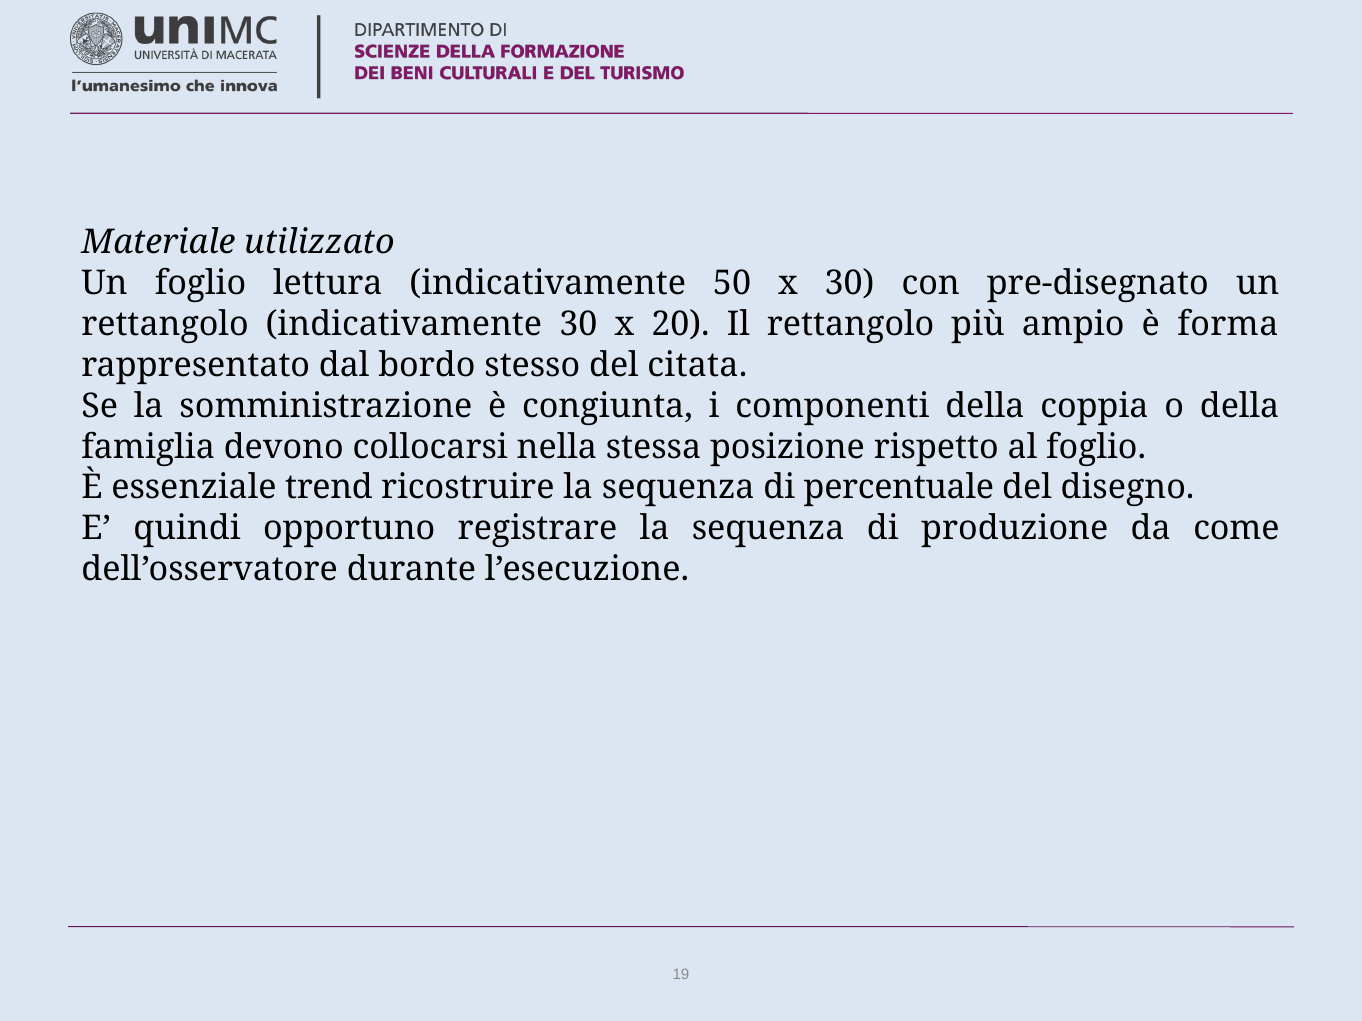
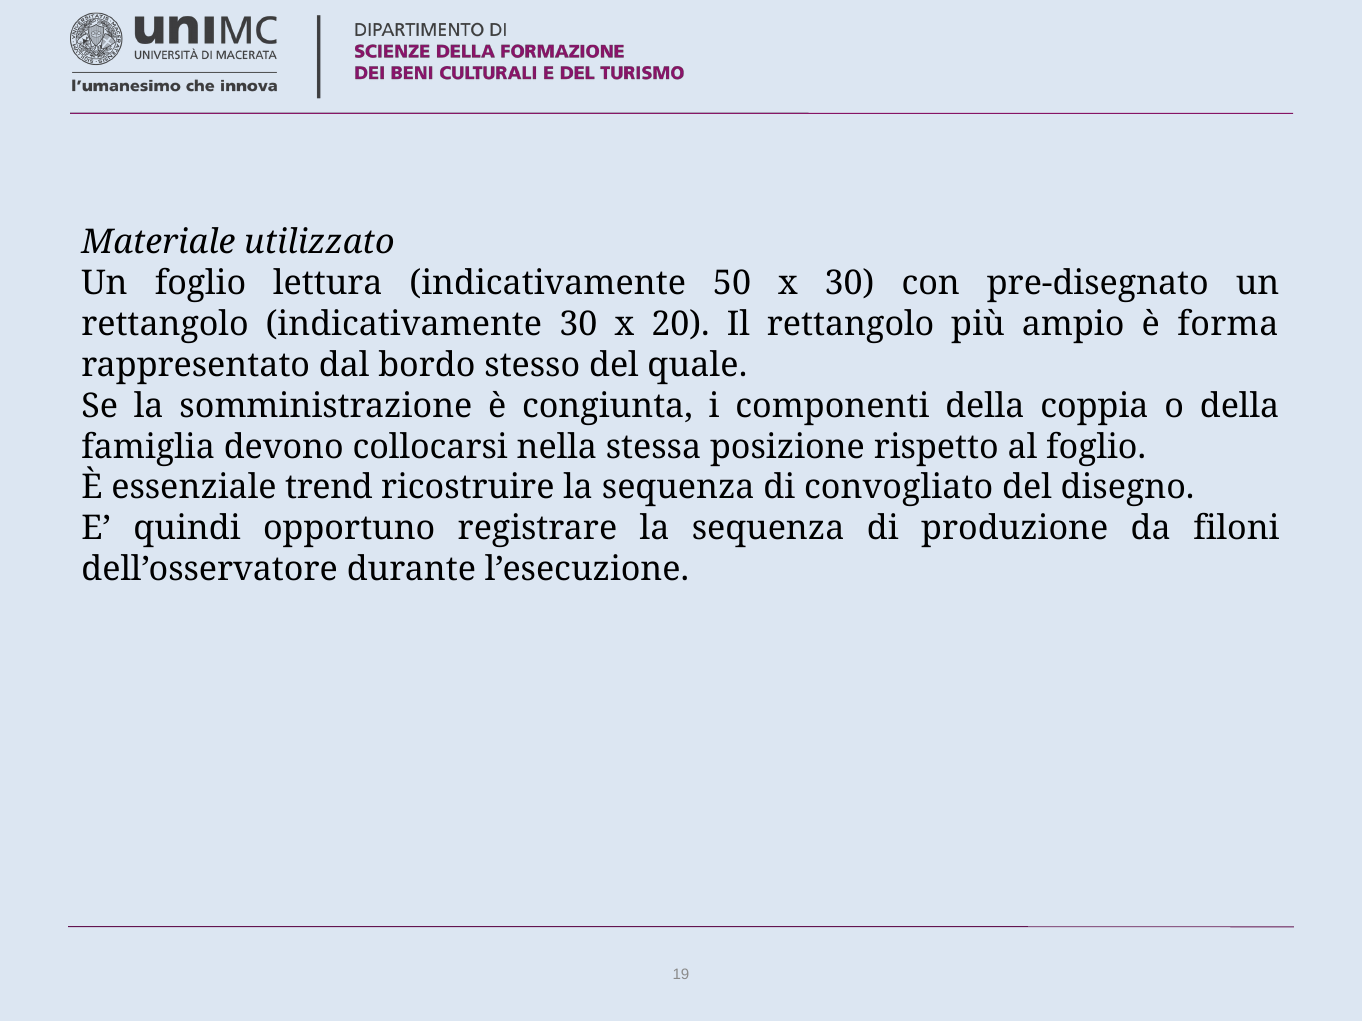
citata: citata -> quale
percentuale: percentuale -> convogliato
come: come -> filoni
